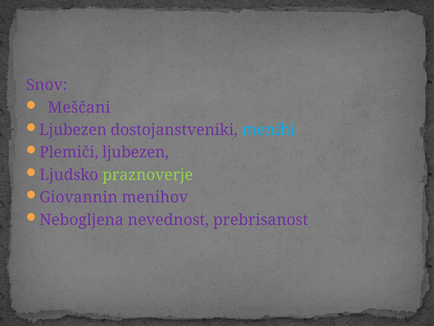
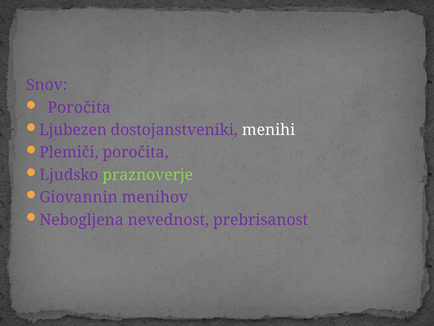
Meščani at (79, 107): Meščani -> Poročita
menihi colour: light blue -> white
Plemiči ljubezen: ljubezen -> poročita
